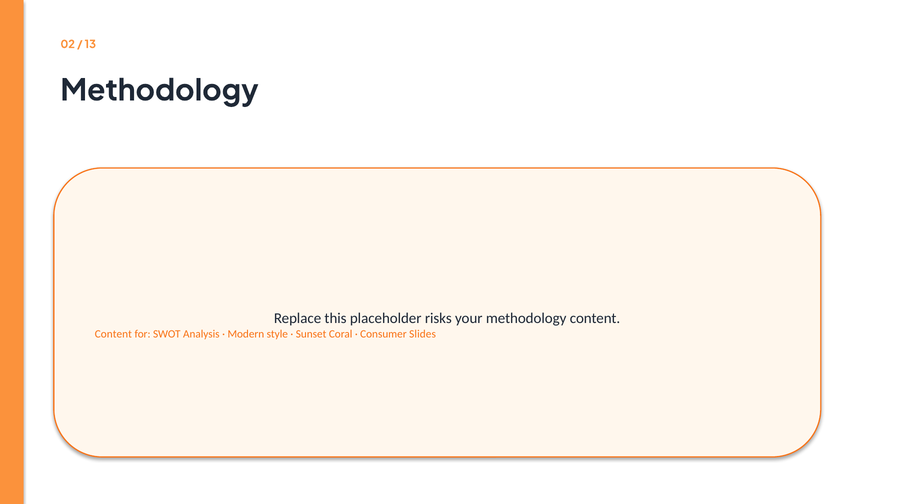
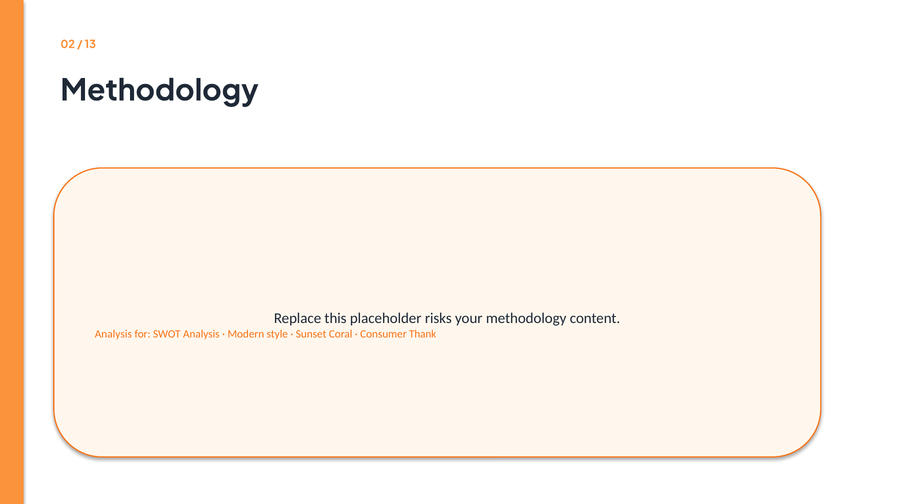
Content at (113, 334): Content -> Analysis
Slides: Slides -> Thank
